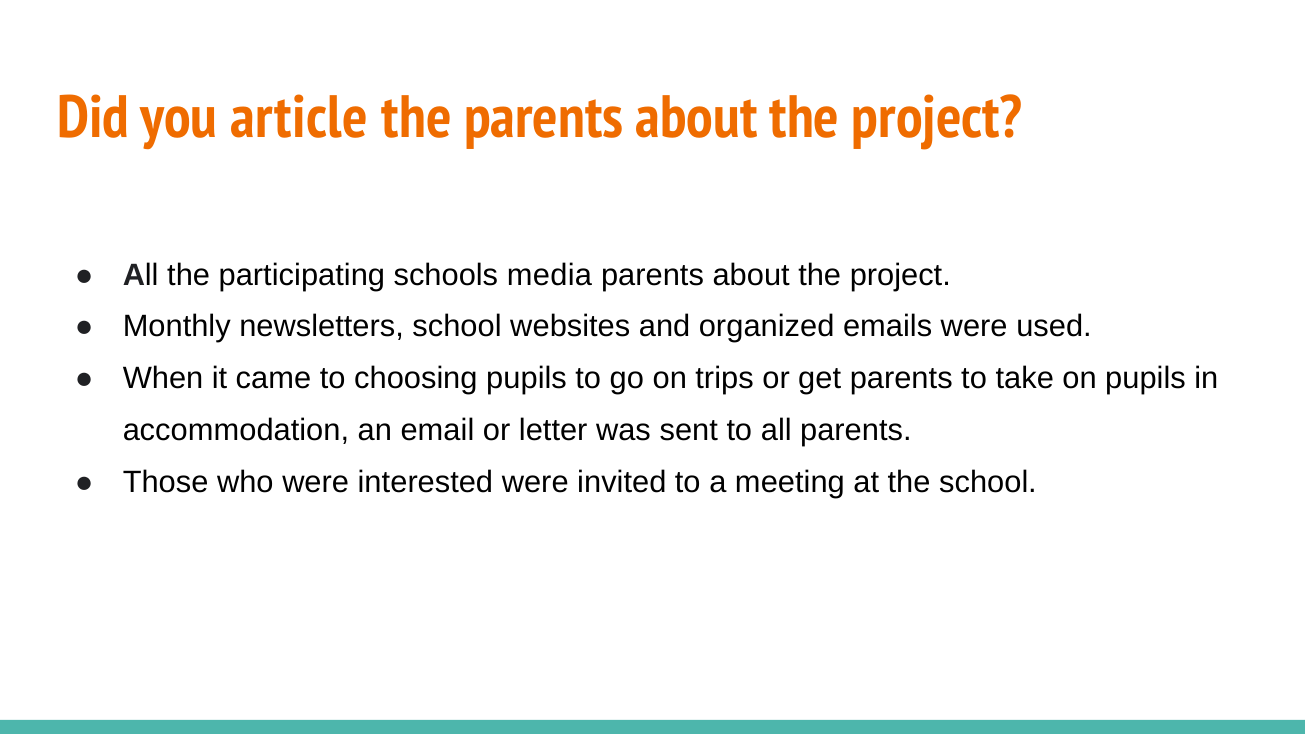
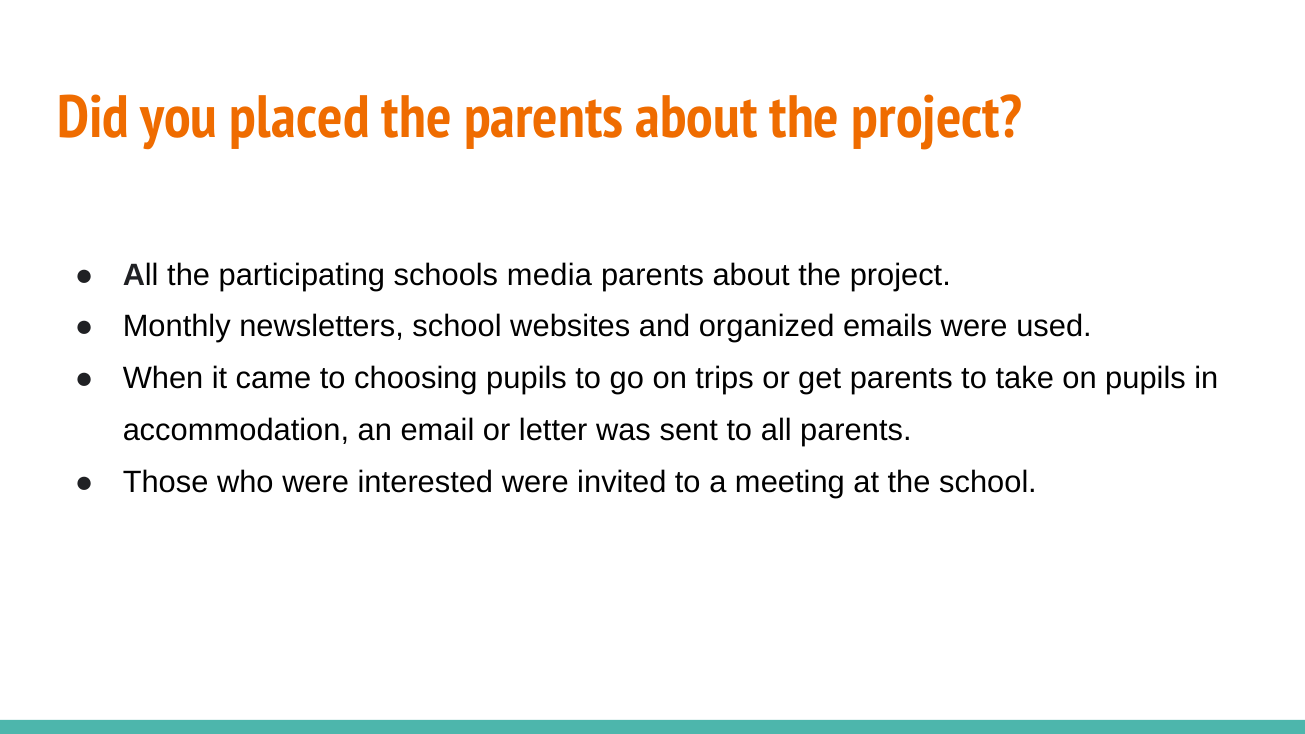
article: article -> placed
